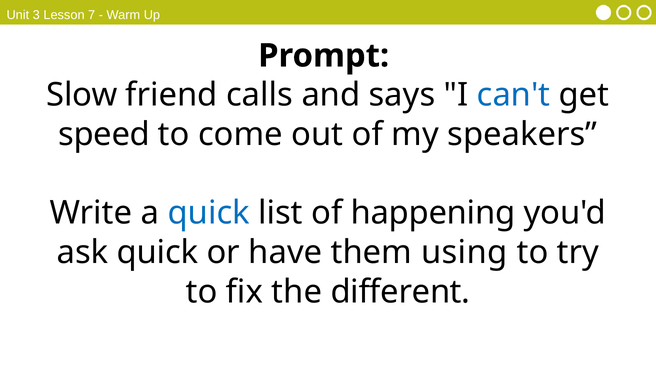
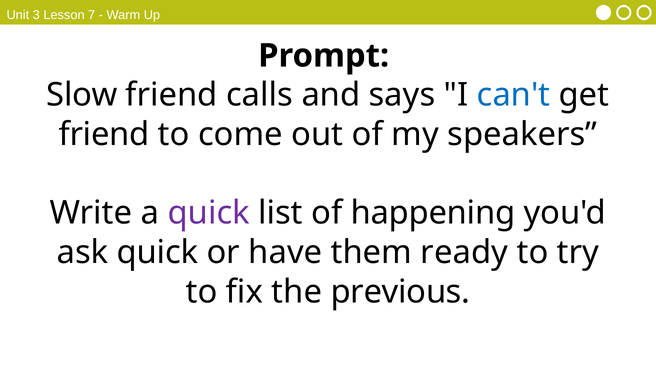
speed at (104, 134): speed -> friend
quick at (209, 213) colour: blue -> purple
using: using -> ready
different: different -> previous
